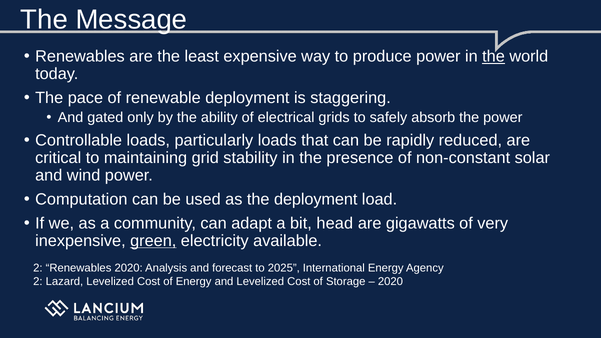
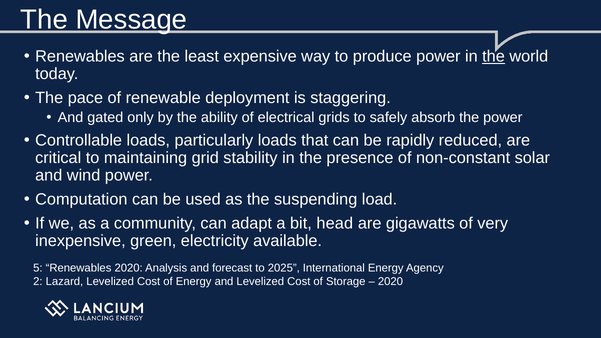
the deployment: deployment -> suspending
green underline: present -> none
2 at (38, 268): 2 -> 5
